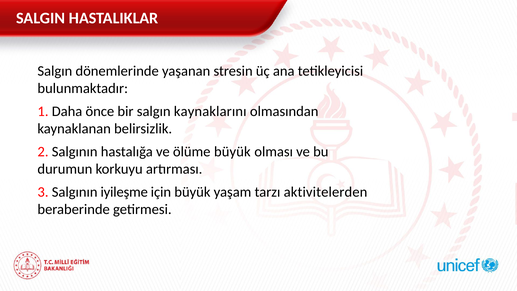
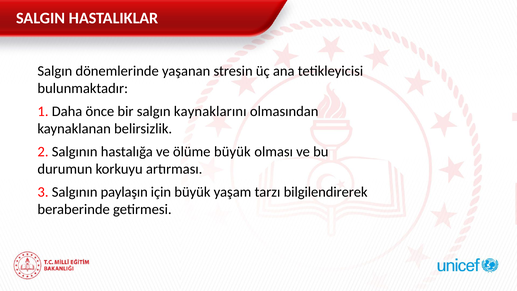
iyileşme: iyileşme -> paylaşın
aktivitelerden: aktivitelerden -> bilgilendirerek
